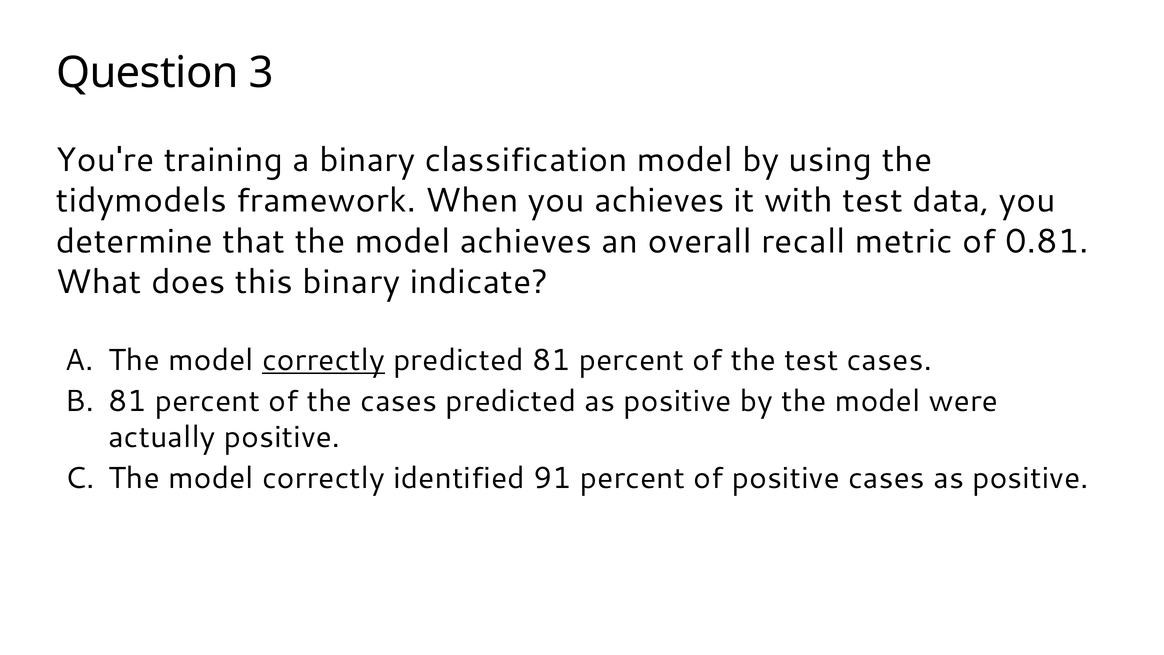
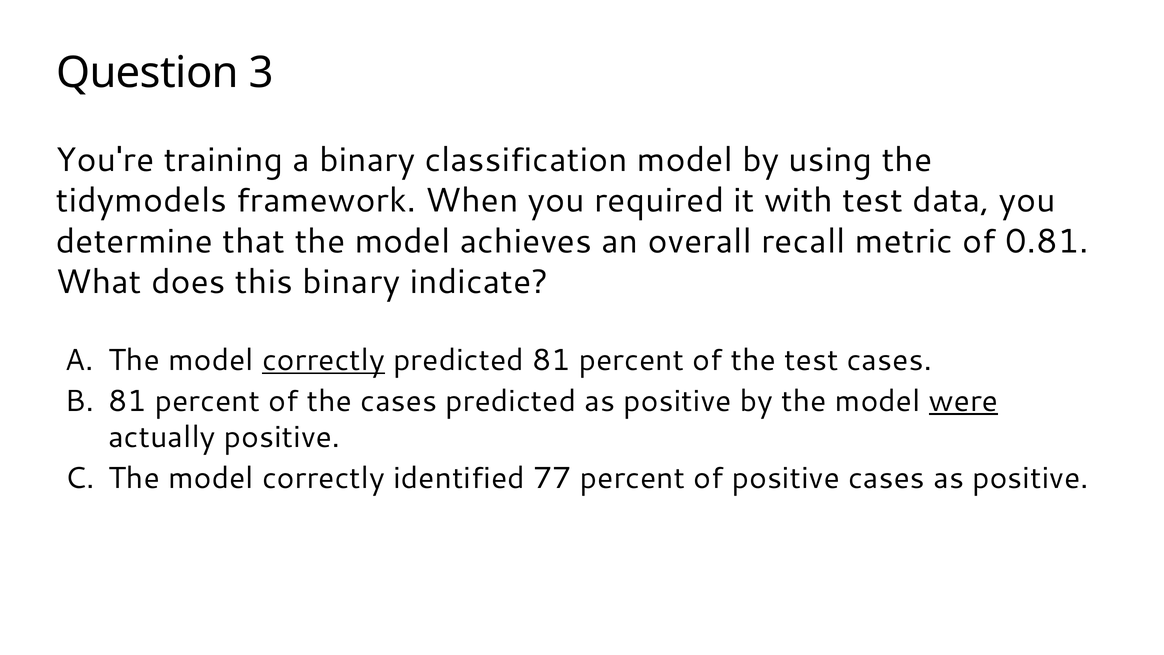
you achieves: achieves -> required
were underline: none -> present
91: 91 -> 77
